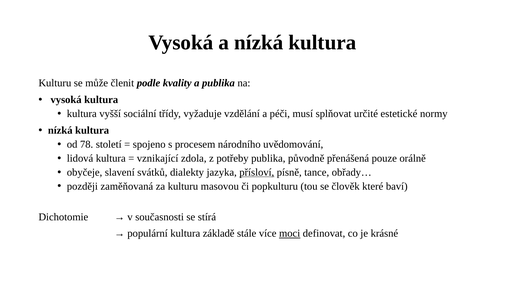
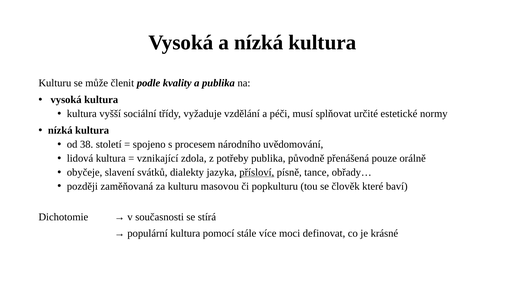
78: 78 -> 38
základě: základě -> pomocí
moci underline: present -> none
